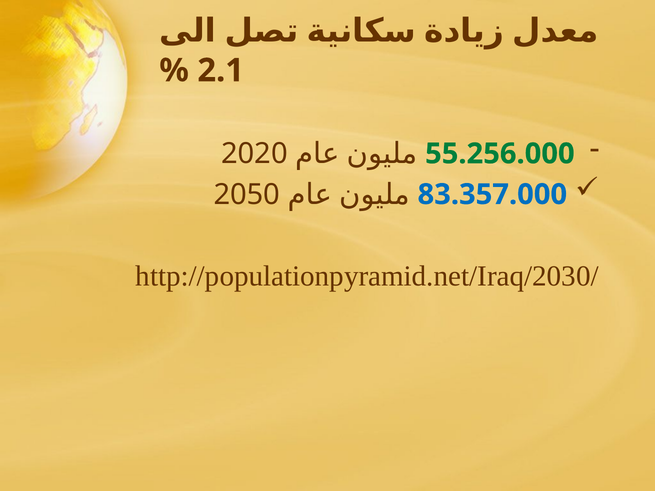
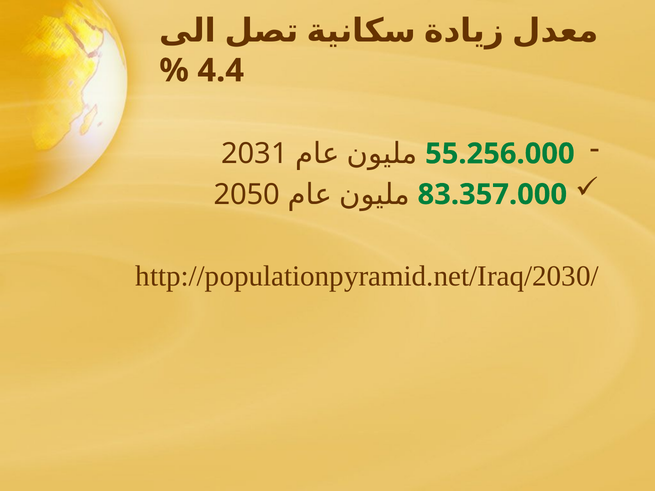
2.1: 2.1 -> 4.4
2020: 2020 -> 2031
83.357.000 colour: blue -> green
